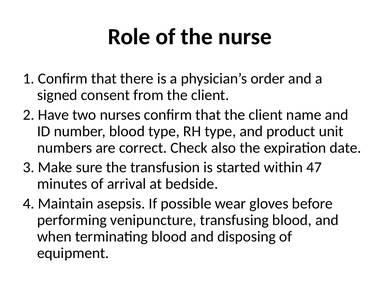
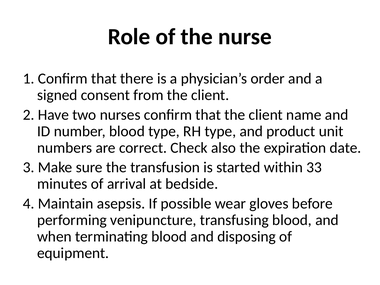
47: 47 -> 33
